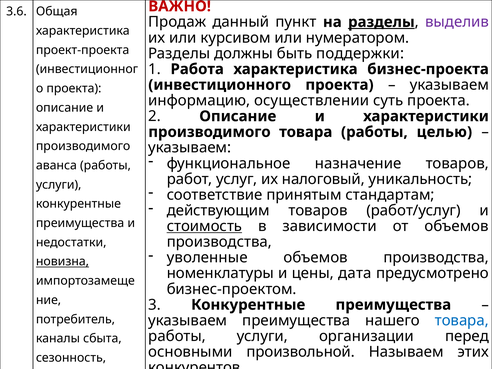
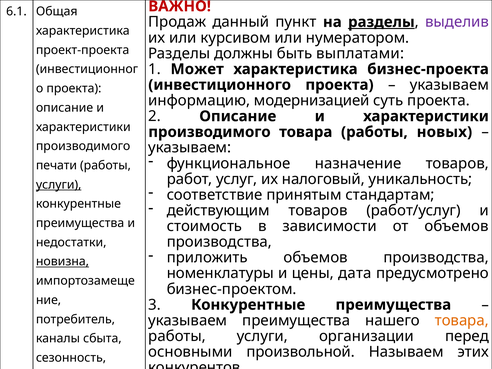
3.6: 3.6 -> 6.1
поддержки: поддержки -> выплатами
Работа: Работа -> Может
осуществлении: осуществлении -> модернизацией
целью: целью -> новых
аванса: аванса -> печати
услуги at (59, 185) underline: none -> present
стоимость underline: present -> none
уволенные: уволенные -> приложить
товара at (462, 320) colour: blue -> orange
